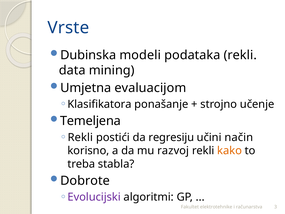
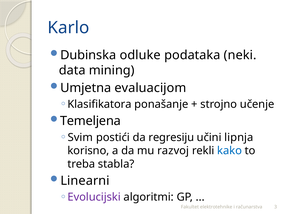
Vrste: Vrste -> Karlo
modeli: modeli -> odluke
podataka rekli: rekli -> neki
Rekli at (80, 137): Rekli -> Svim
način: način -> lipnja
kako colour: orange -> blue
Dobrote: Dobrote -> Linearni
